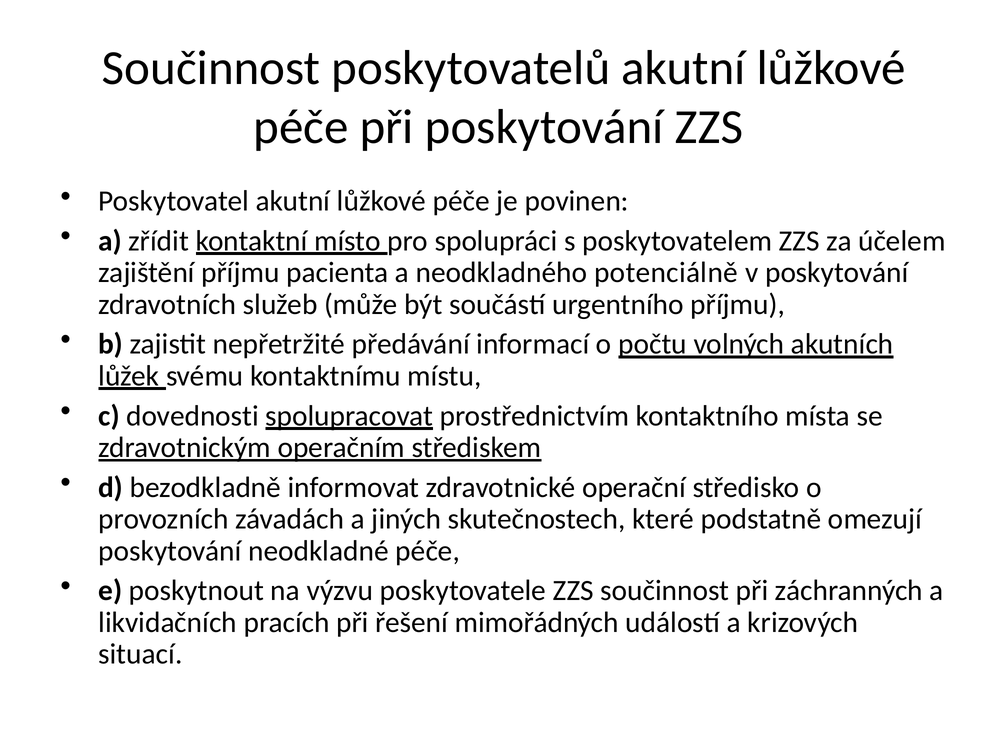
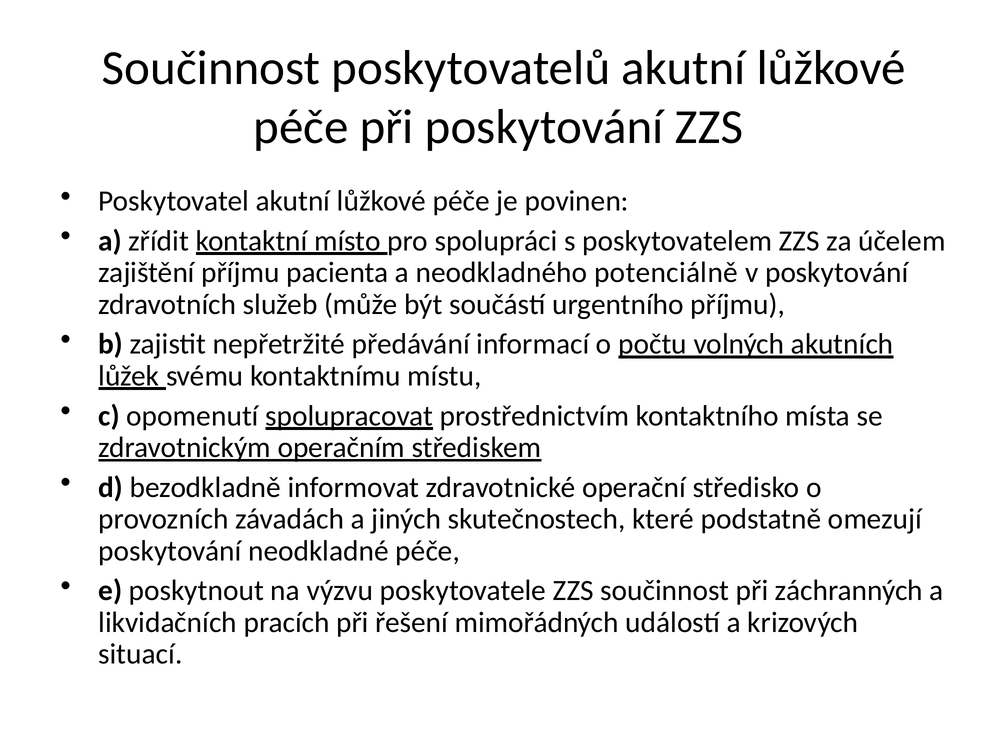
dovednosti: dovednosti -> opomenutí
